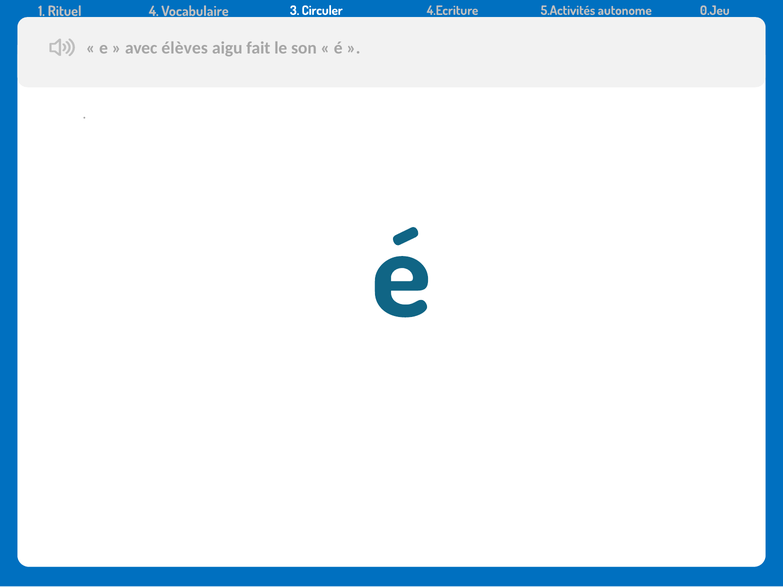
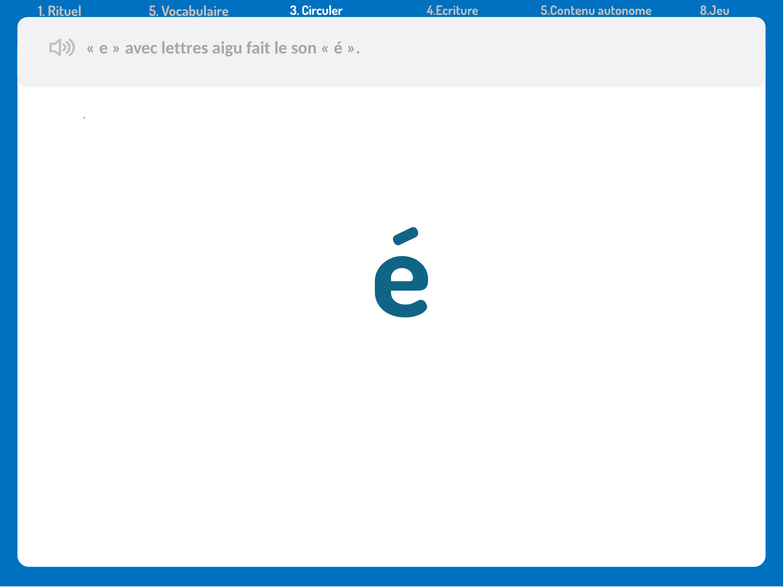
4: 4 -> 5
5.Activités: 5.Activités -> 5.Contenu
0.Jeu: 0.Jeu -> 8.Jeu
élèves: élèves -> lettres
